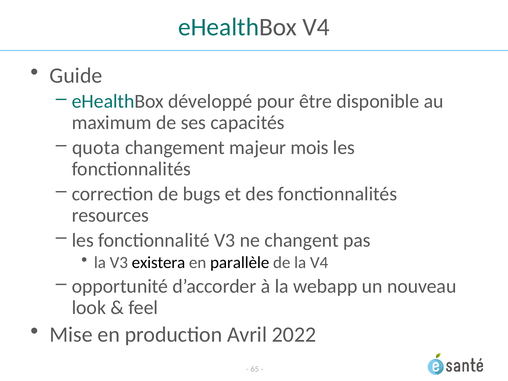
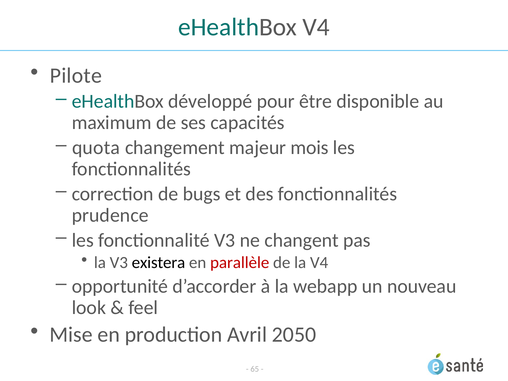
Guide: Guide -> Pilote
resources: resources -> prudence
parallèle colour: black -> red
2022: 2022 -> 2050
